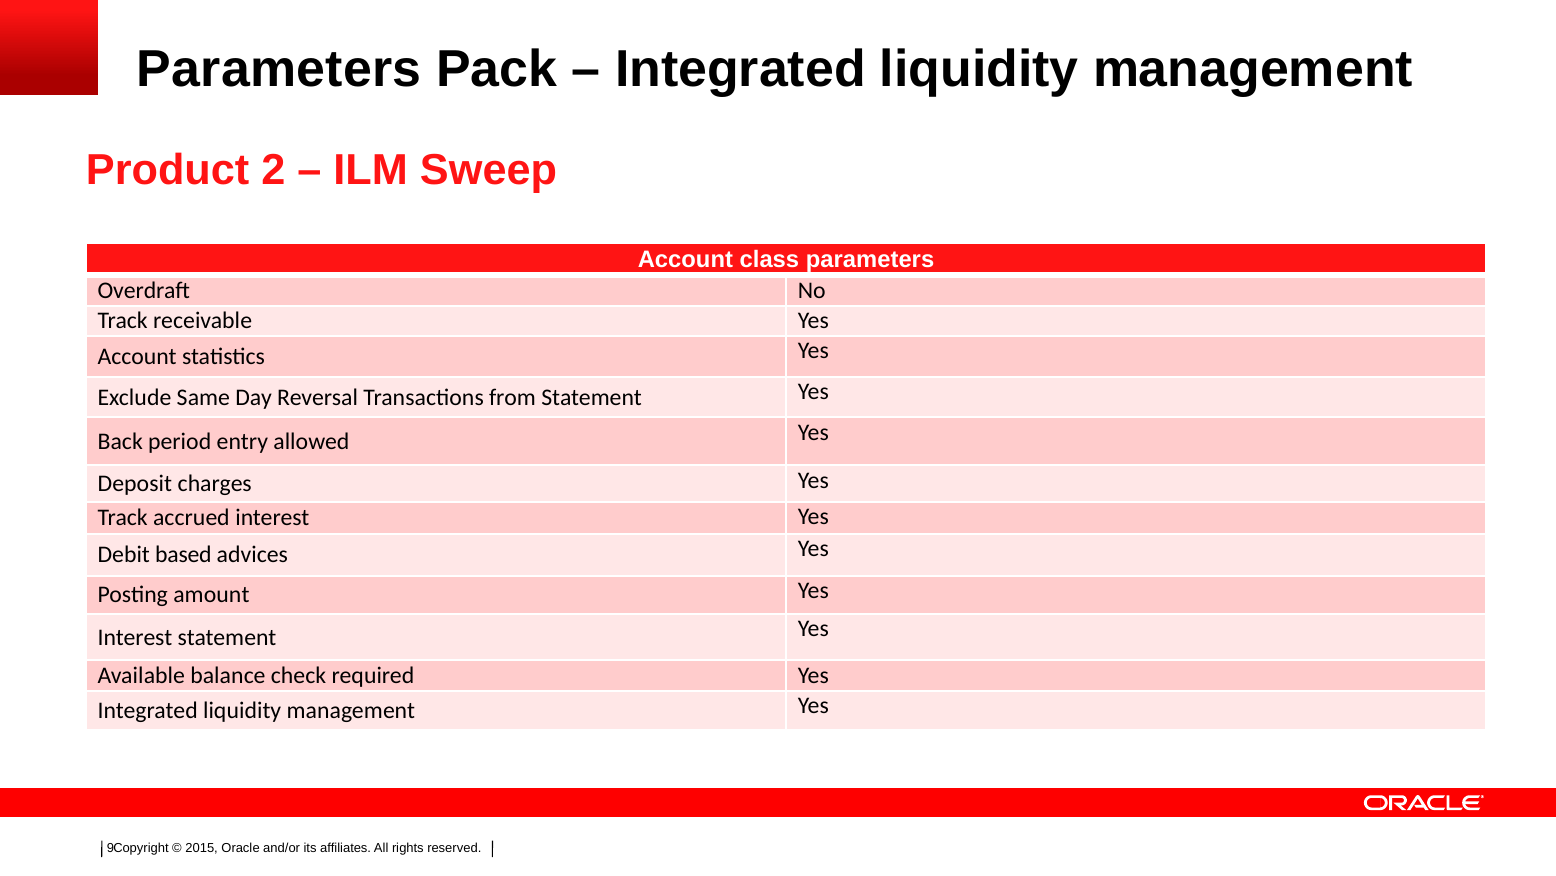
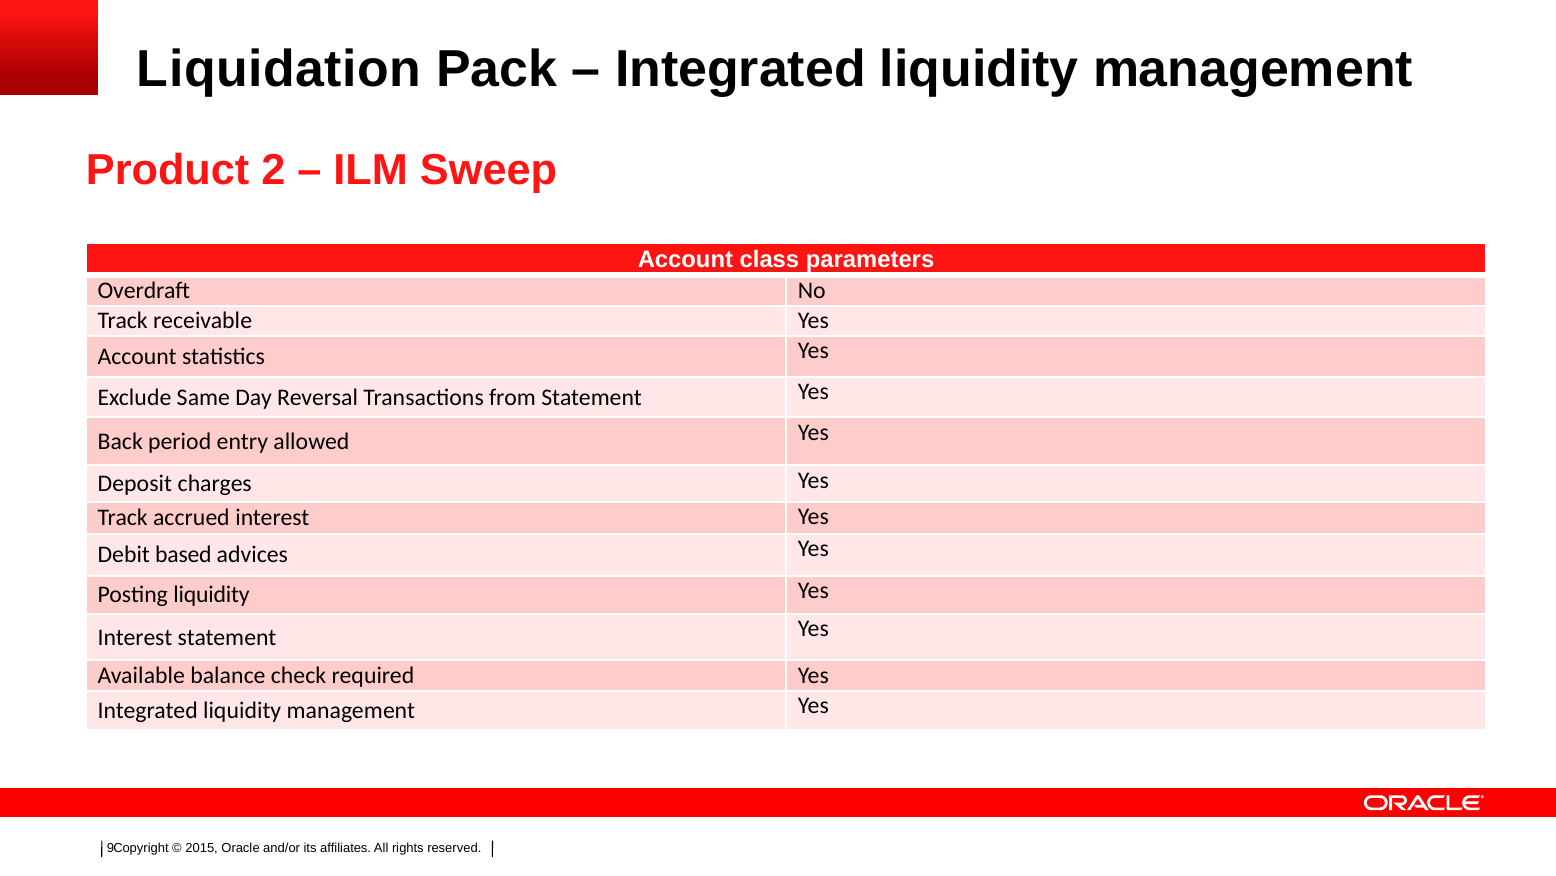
Parameters at (279, 69): Parameters -> Liquidation
Posting amount: amount -> liquidity
